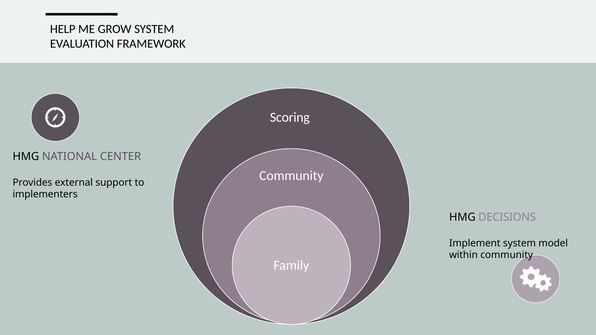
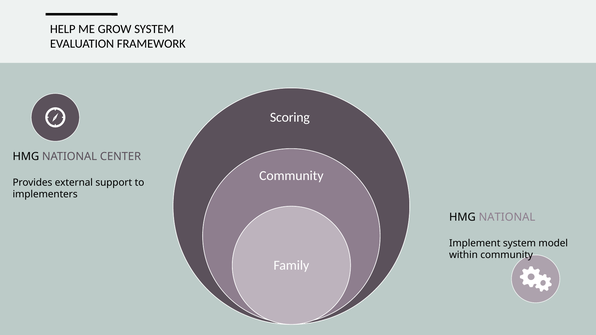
DECISIONS at (507, 217): DECISIONS -> NATIONAL
